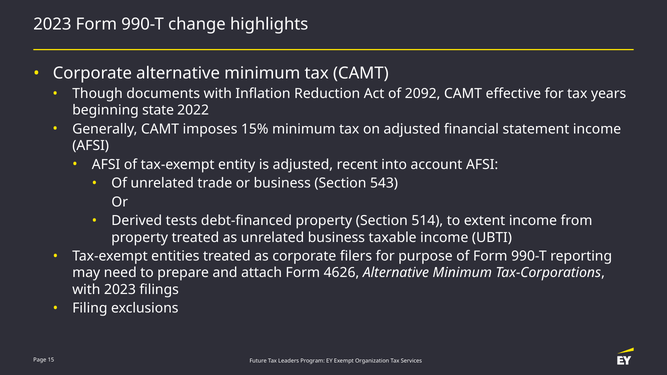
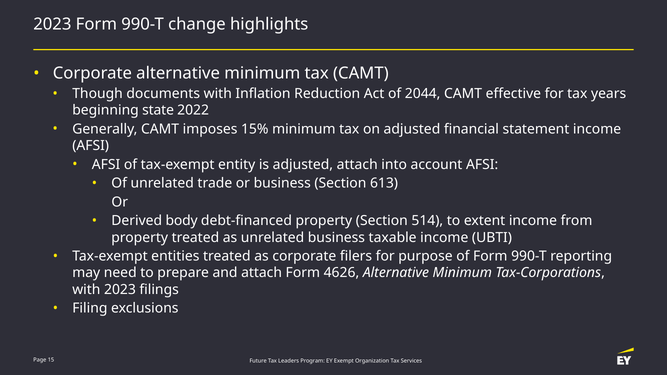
2092: 2092 -> 2044
adjusted recent: recent -> attach
543: 543 -> 613
tests: tests -> body
